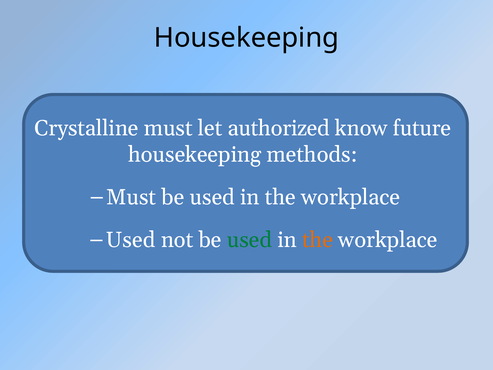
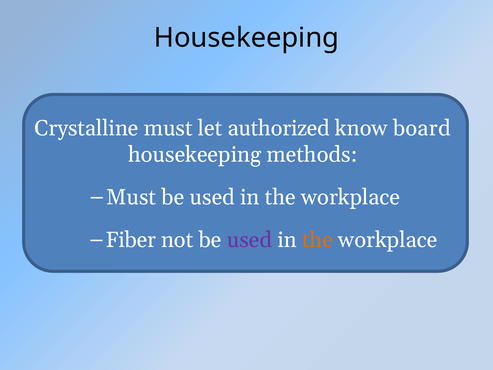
future: future -> board
Used at (131, 240): Used -> Fiber
used at (249, 240) colour: green -> purple
